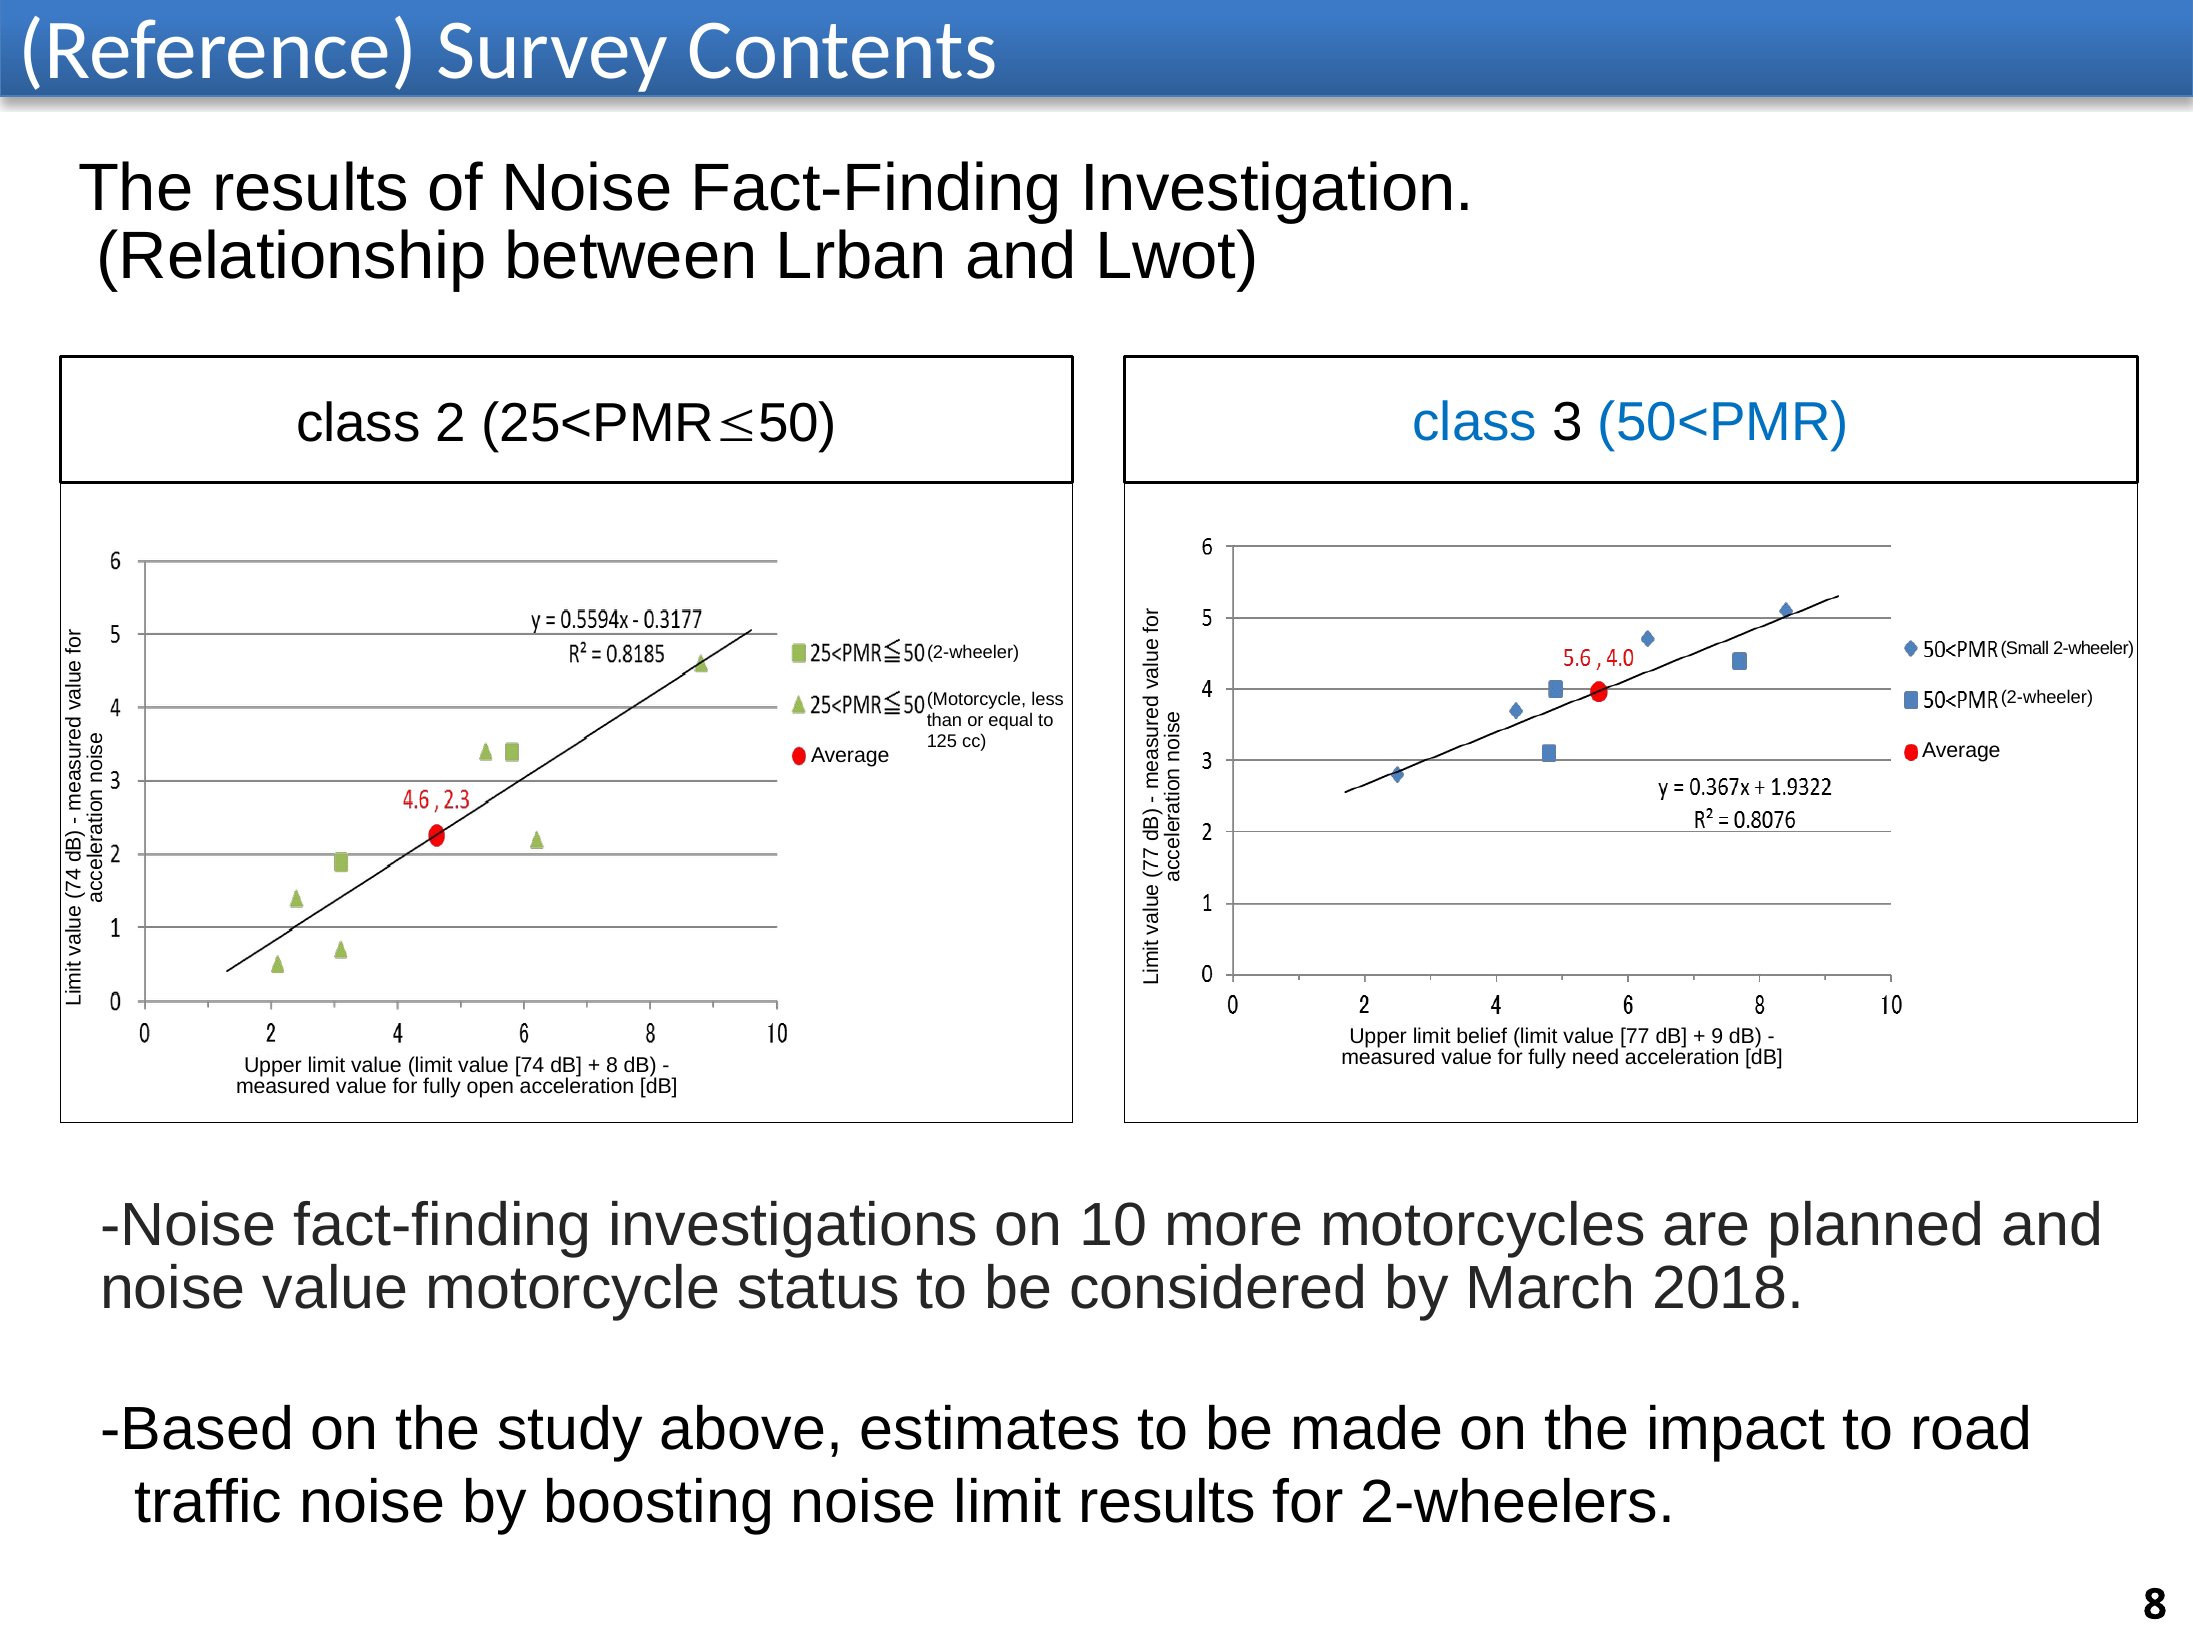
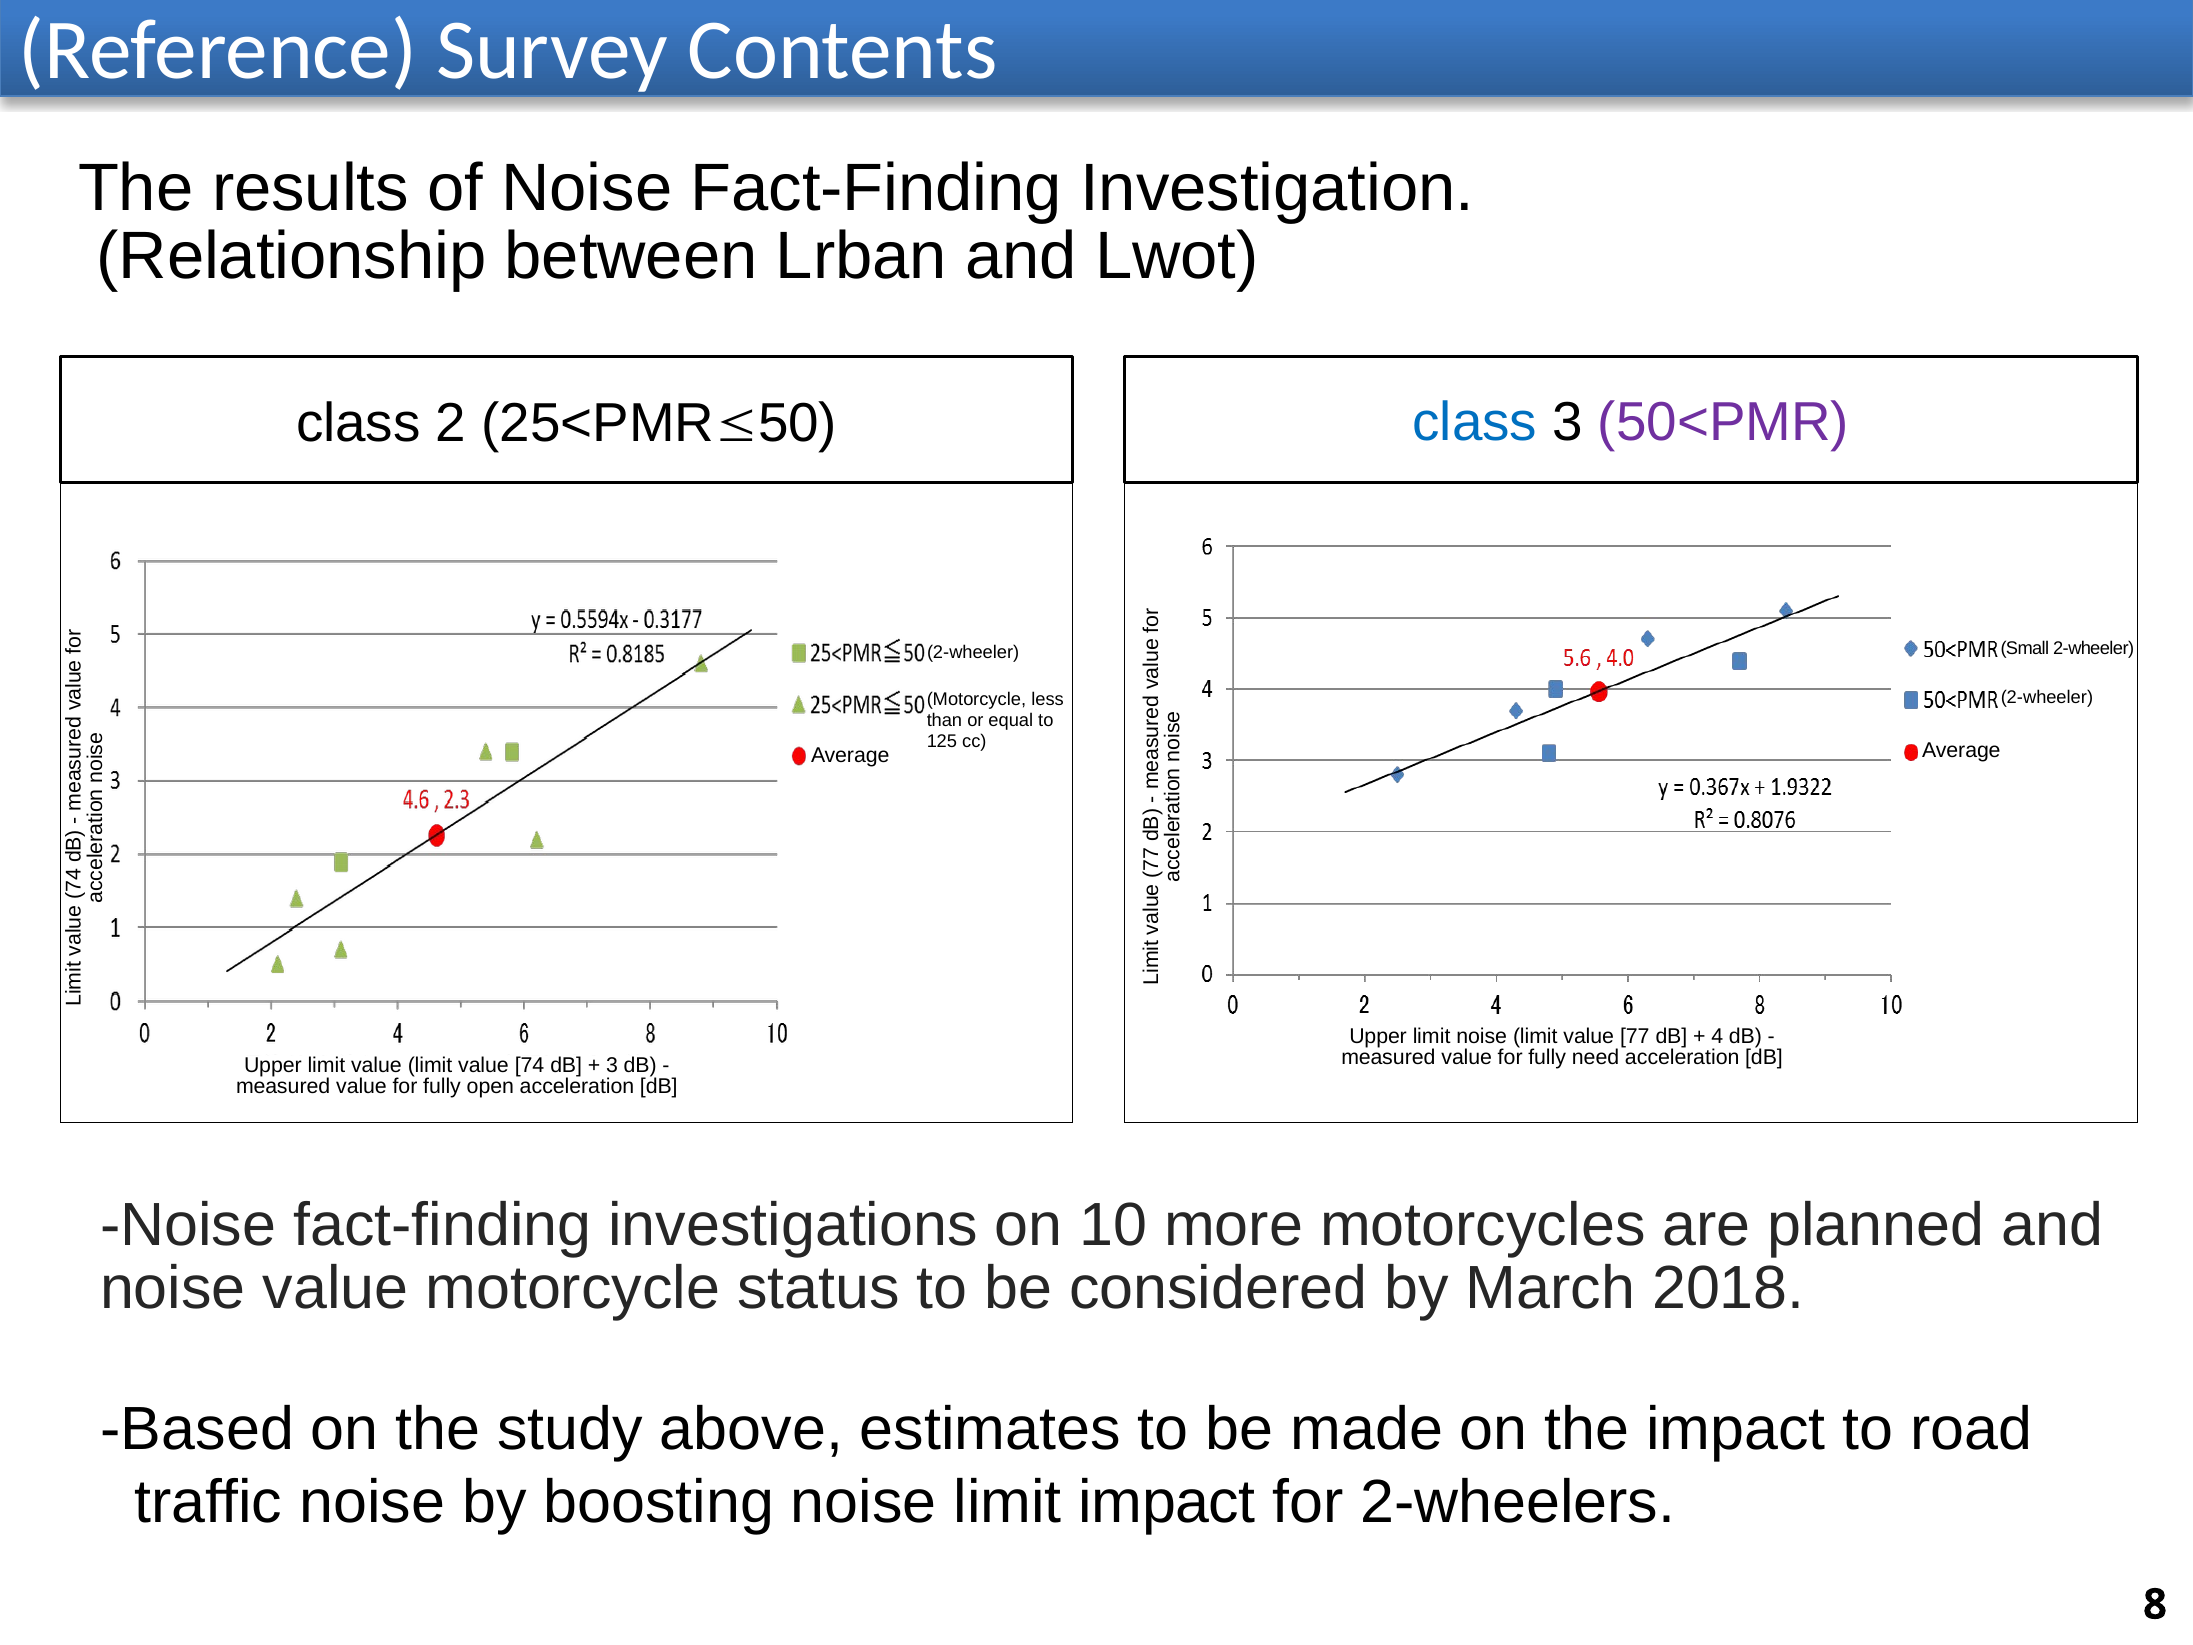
50<PMR colour: blue -> purple
limit belief: belief -> noise
9 at (1717, 1036): 9 -> 4
8 at (612, 1065): 8 -> 3
limit results: results -> impact
